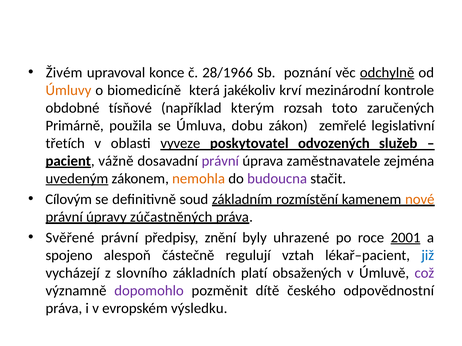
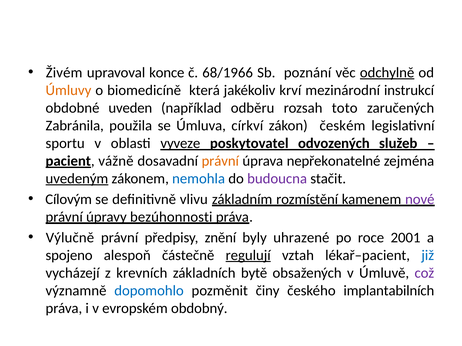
28/1966: 28/1966 -> 68/1966
kontrole: kontrole -> instrukcí
tísňové: tísňové -> uveden
kterým: kterým -> odběru
Primárně: Primárně -> Zabránila
dobu: dobu -> církví
zemřelé: zemřelé -> českém
třetích: třetích -> sportu
právní at (220, 161) colour: purple -> orange
zaměstnavatele: zaměstnavatele -> nepřekonatelné
nemohla colour: orange -> blue
soud: soud -> vlivu
nové colour: orange -> purple
zúčastněných: zúčastněných -> bezúhonnosti
Svěřené: Svěřené -> Výlučně
2001 underline: present -> none
regulují underline: none -> present
slovního: slovního -> krevních
platí: platí -> bytě
dopomohlo colour: purple -> blue
dítě: dítě -> činy
odpovědnostní: odpovědnostní -> implantabilních
výsledku: výsledku -> obdobný
